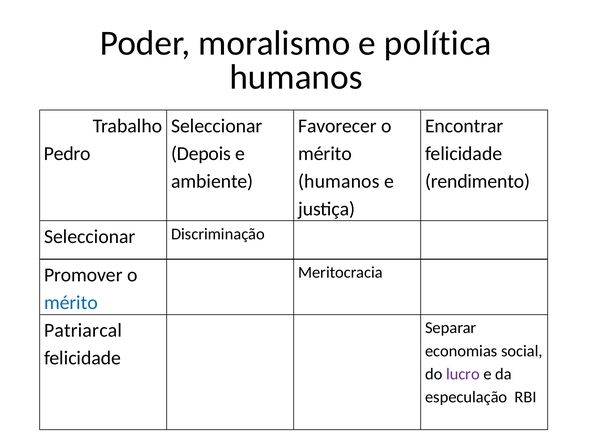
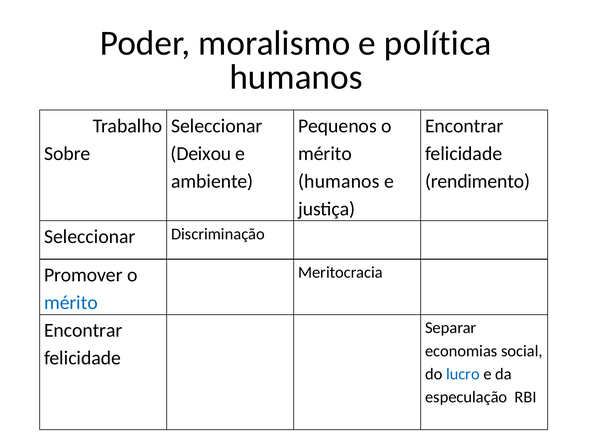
Favorecer: Favorecer -> Pequenos
Pedro: Pedro -> Sobre
Depois: Depois -> Deixou
Patriarcal at (83, 330): Patriarcal -> Encontrar
lucro colour: purple -> blue
